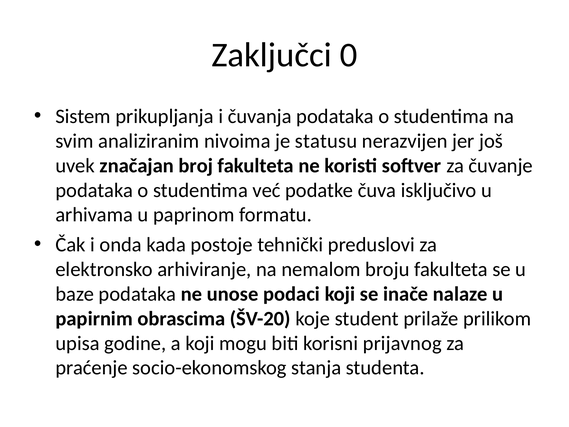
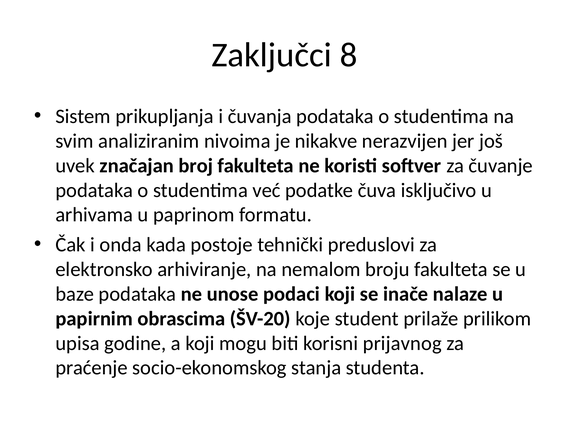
0: 0 -> 8
statusu: statusu -> nikakve
